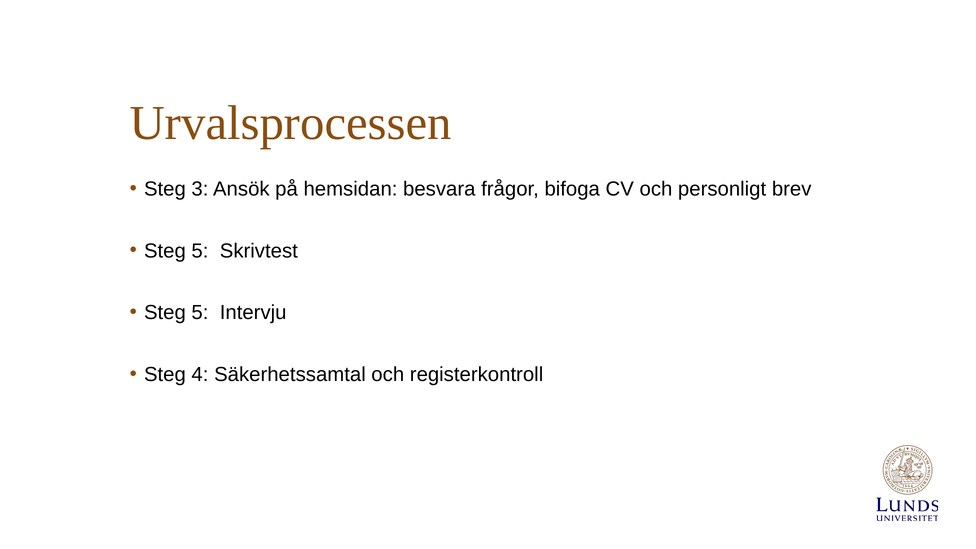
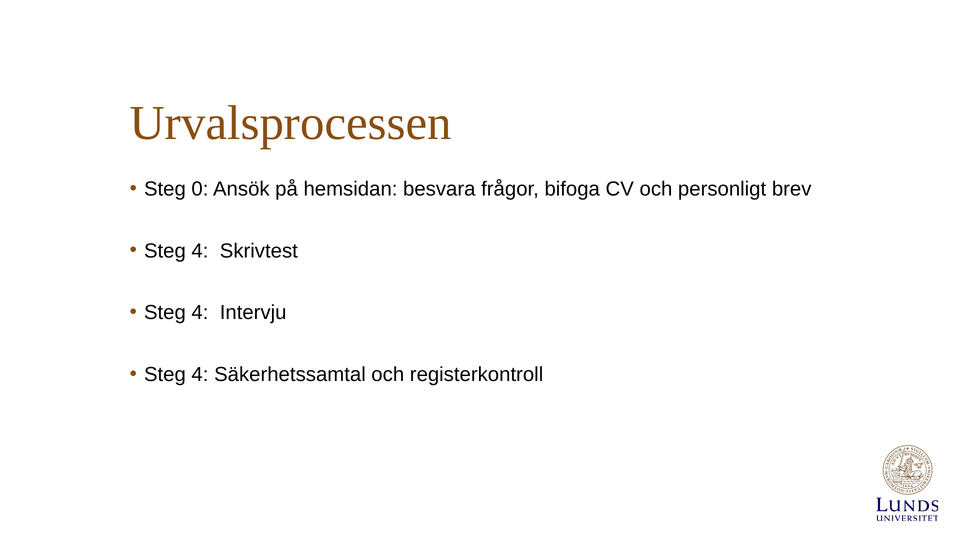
3: 3 -> 0
5 at (200, 251): 5 -> 4
5 at (200, 313): 5 -> 4
